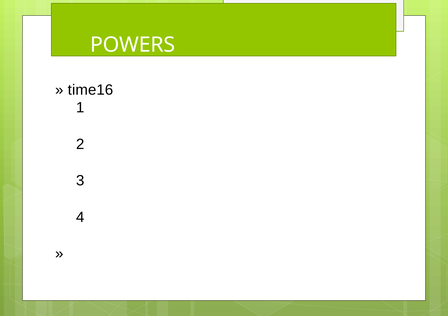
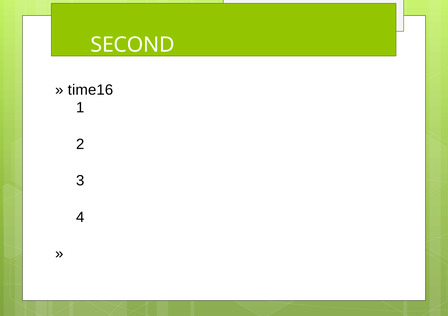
POWERS: POWERS -> SECOND
